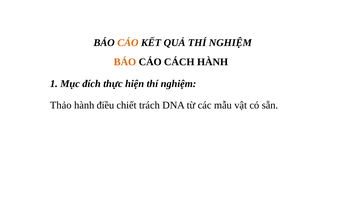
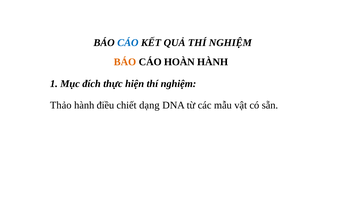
CÁO at (128, 43) colour: orange -> blue
CÁCH: CÁCH -> HOÀN
trách: trách -> dạng
